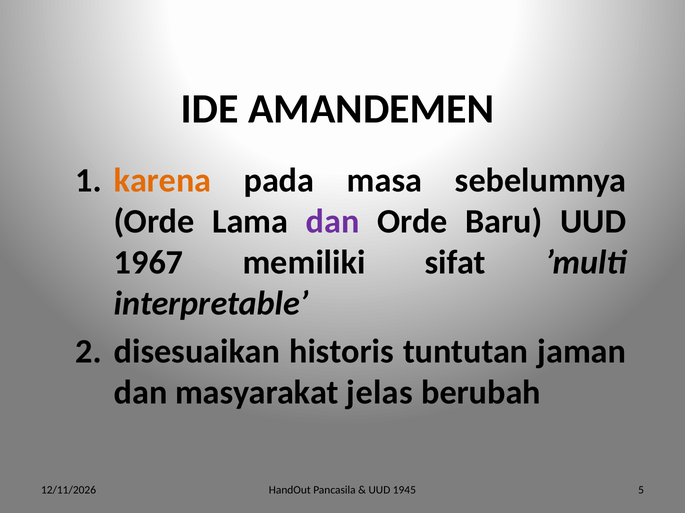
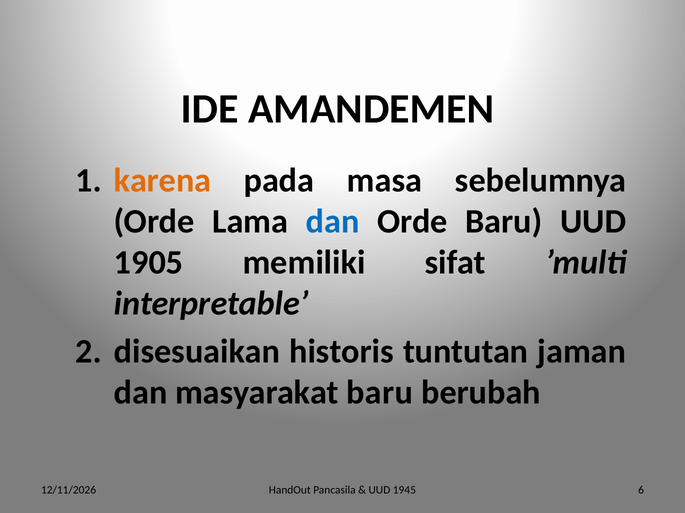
dan at (333, 222) colour: purple -> blue
1967: 1967 -> 1905
masyarakat jelas: jelas -> baru
5: 5 -> 6
